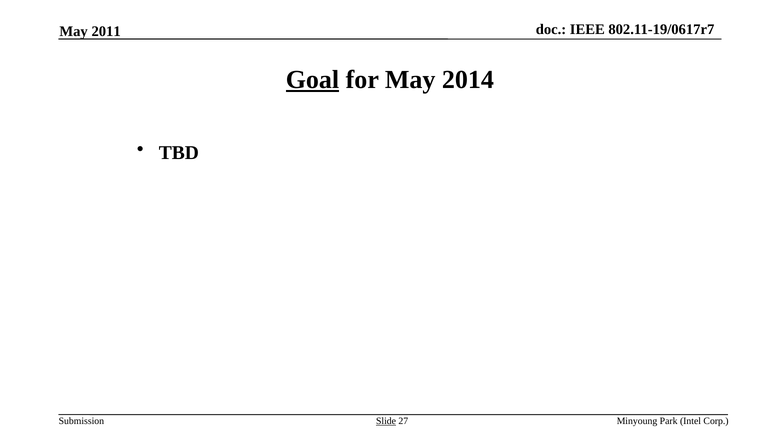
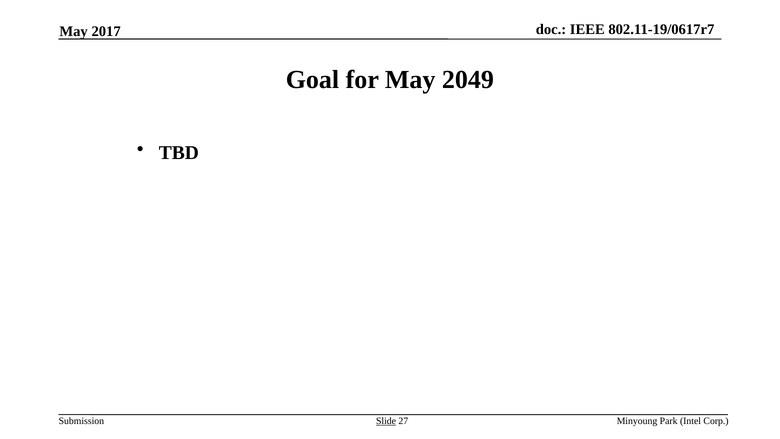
2011: 2011 -> 2017
Goal underline: present -> none
2014: 2014 -> 2049
